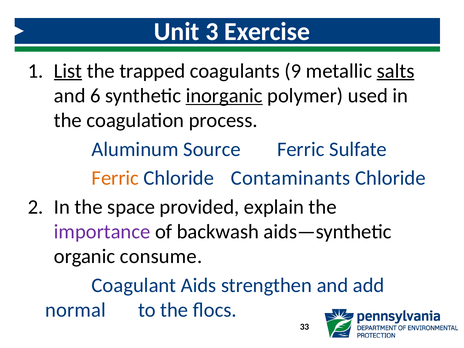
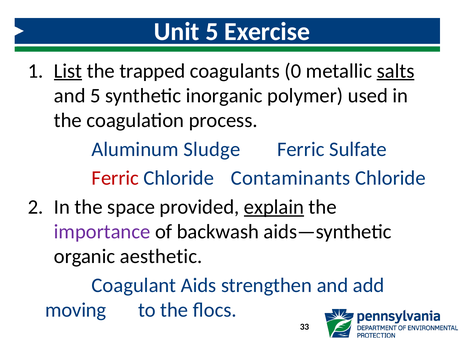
Unit 3: 3 -> 5
9: 9 -> 0
and 6: 6 -> 5
inorganic underline: present -> none
Source: Source -> Sludge
Ferric at (115, 178) colour: orange -> red
explain underline: none -> present
consume: consume -> aesthetic
normal: normal -> moving
